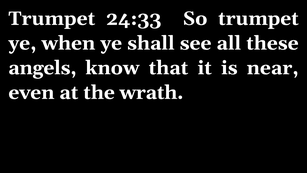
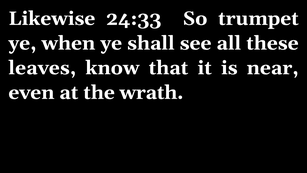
Trumpet at (52, 19): Trumpet -> Likewise
angels: angels -> leaves
